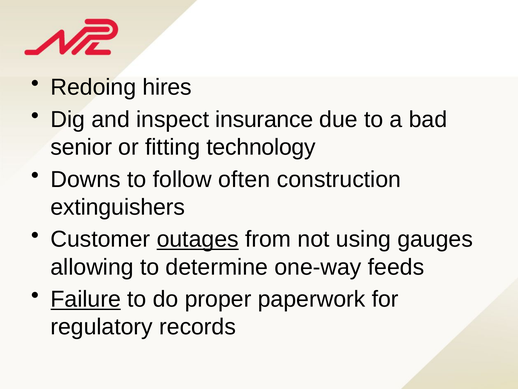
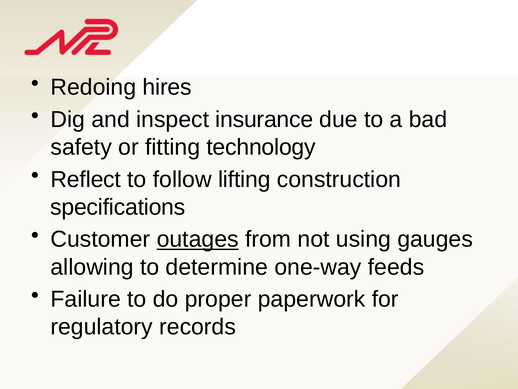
senior: senior -> safety
Downs: Downs -> Reflect
often: often -> lifting
extinguishers: extinguishers -> specifications
Failure underline: present -> none
